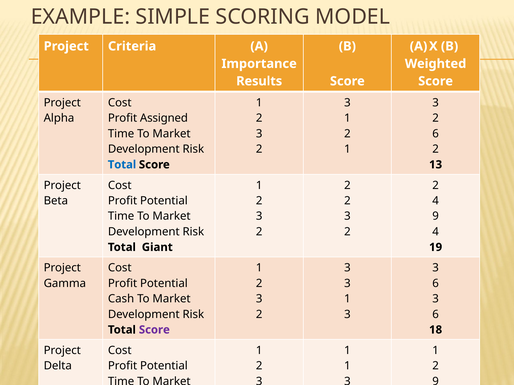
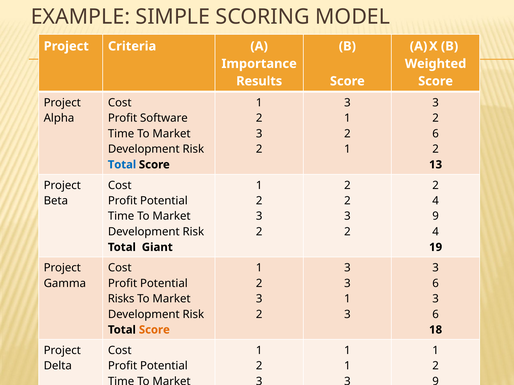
Assigned: Assigned -> Software
Cash: Cash -> Risks
Score at (154, 330) colour: purple -> orange
